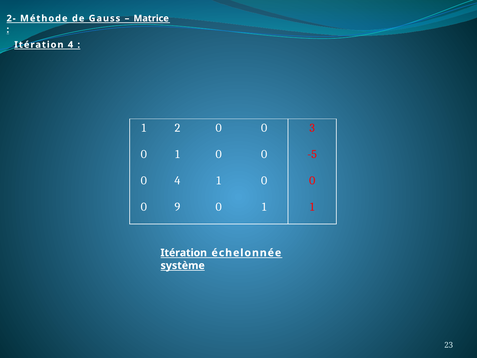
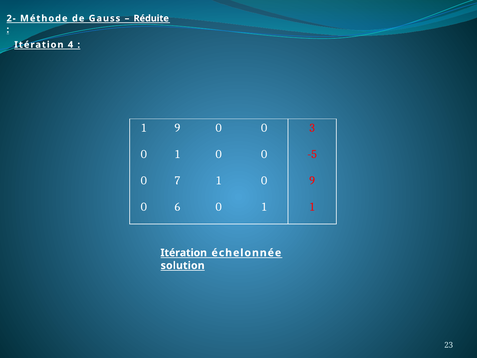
Matrice: Matrice -> Réduite
1 2: 2 -> 9
0 4: 4 -> 7
0 at (312, 181): 0 -> 9
9: 9 -> 6
système: système -> solution
